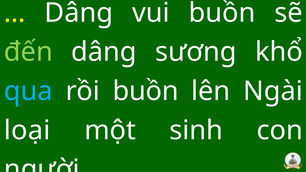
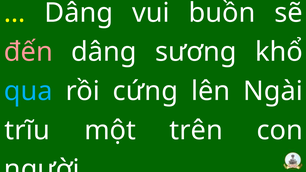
đến colour: light green -> pink
rồi buồn: buồn -> cứng
loại: loại -> trĩu
sinh: sinh -> trên
